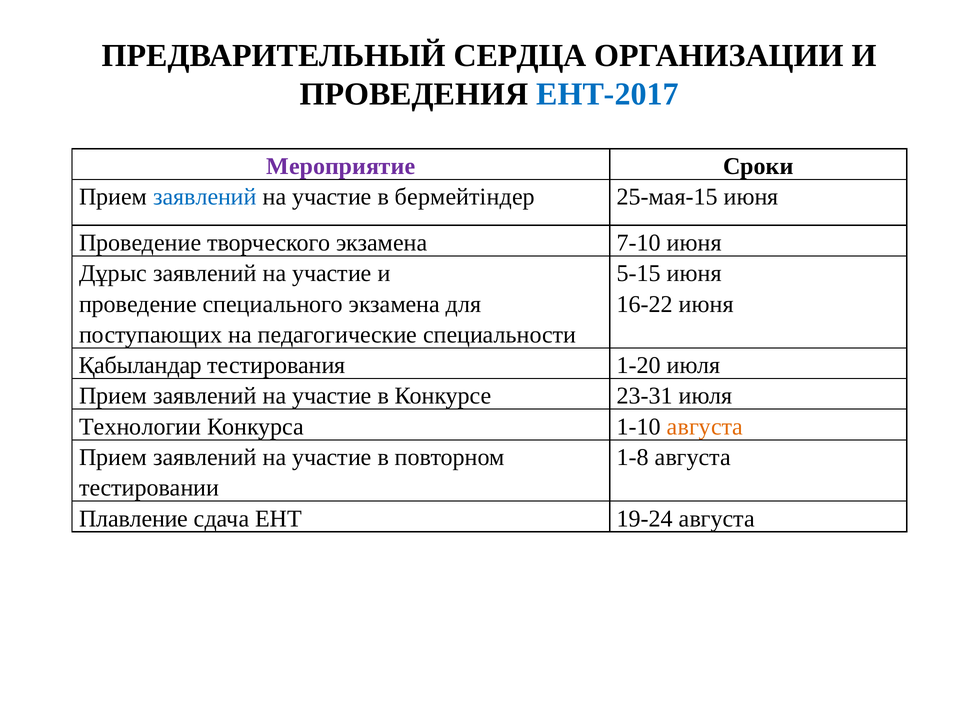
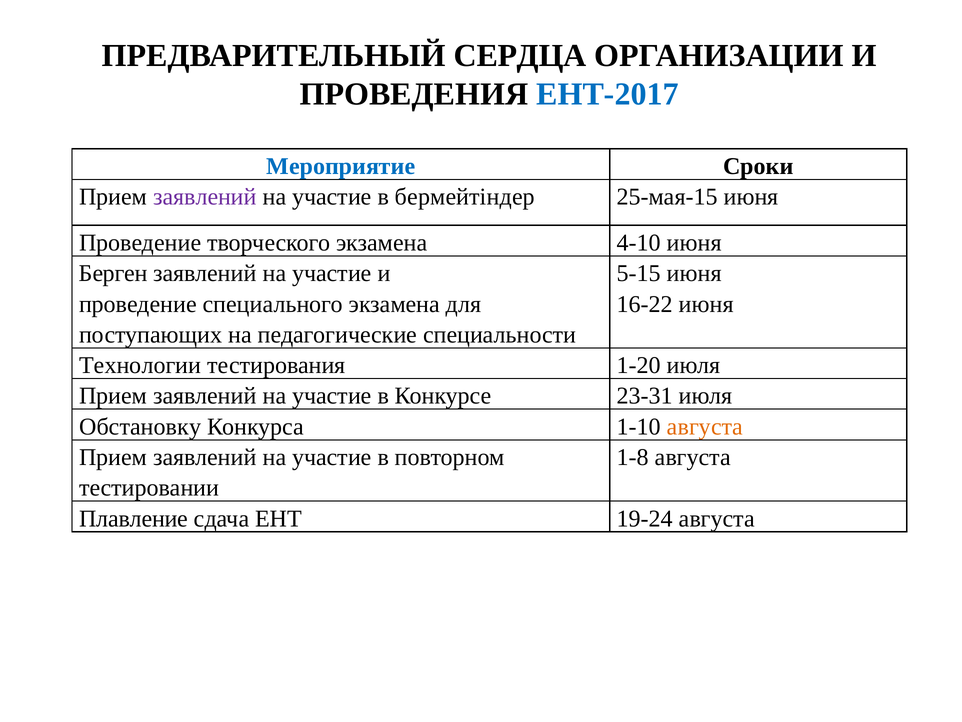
Мероприятие colour: purple -> blue
заявлений at (205, 197) colour: blue -> purple
7-10: 7-10 -> 4-10
Дұрыс: Дұрыс -> Берген
Қабыландар: Қабыландар -> Технологии
Технологии: Технологии -> Обстановку
